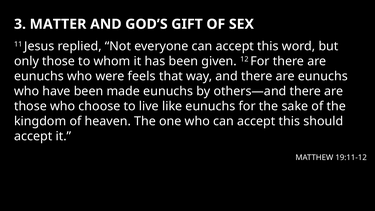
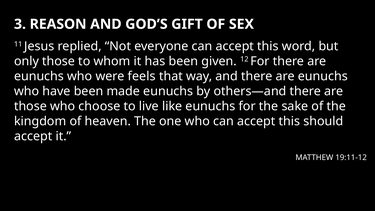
MATTER: MATTER -> REASON
